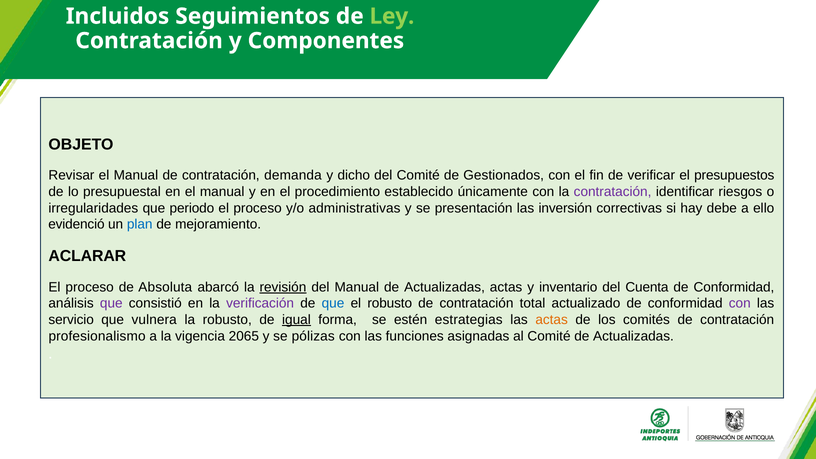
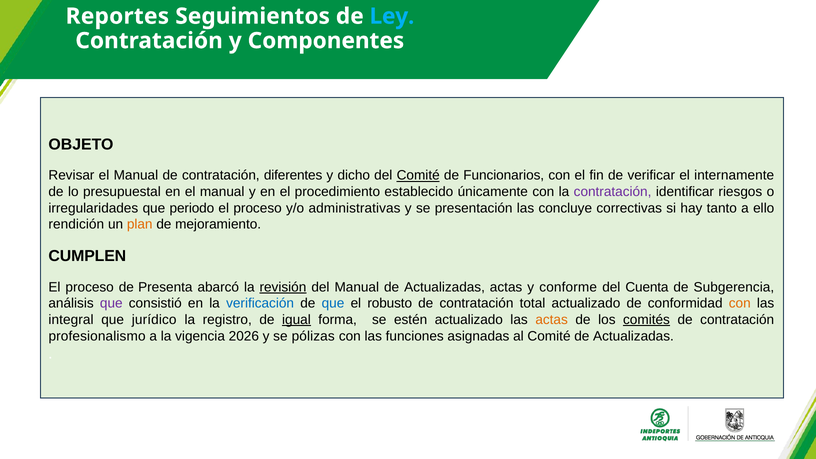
Incluidos: Incluidos -> Reportes
Ley colour: light green -> light blue
demanda: demanda -> diferentes
Comité at (418, 176) underline: none -> present
Gestionados: Gestionados -> Funcionarios
presupuestos: presupuestos -> internamente
inversión: inversión -> concluye
debe: debe -> tanto
evidenció: evidenció -> rendición
plan colour: blue -> orange
ACLARAR: ACLARAR -> CUMPLEN
Absoluta: Absoluta -> Presenta
inventario: inventario -> conforme
Conformidad at (734, 287): Conformidad -> Subgerencia
verificación colour: purple -> blue
con at (740, 303) colour: purple -> orange
servicio: servicio -> integral
vulnera: vulnera -> jurídico
la robusto: robusto -> registro
estén estrategias: estrategias -> actualizado
comités underline: none -> present
2065: 2065 -> 2026
